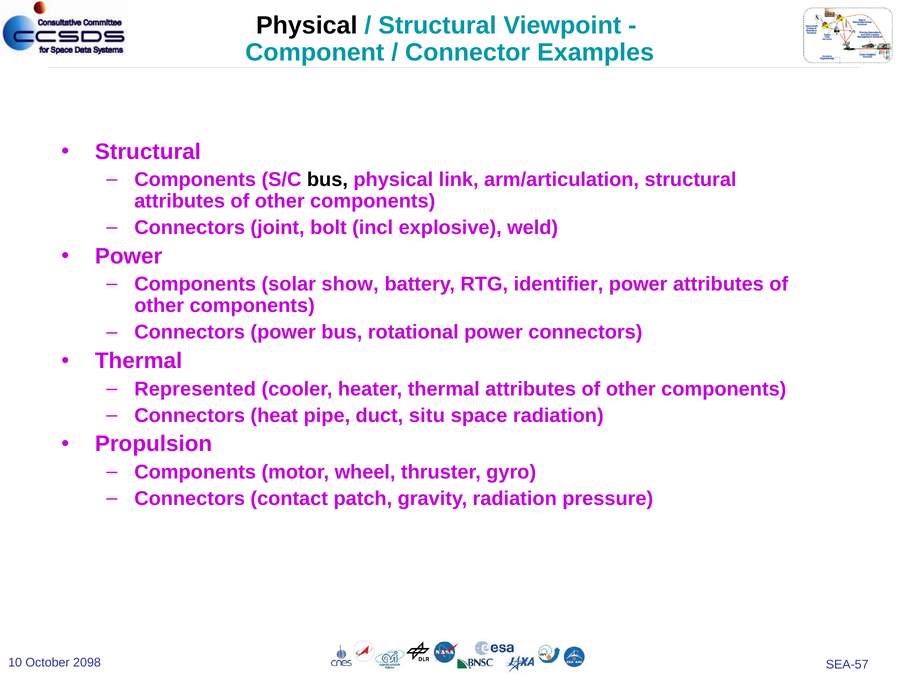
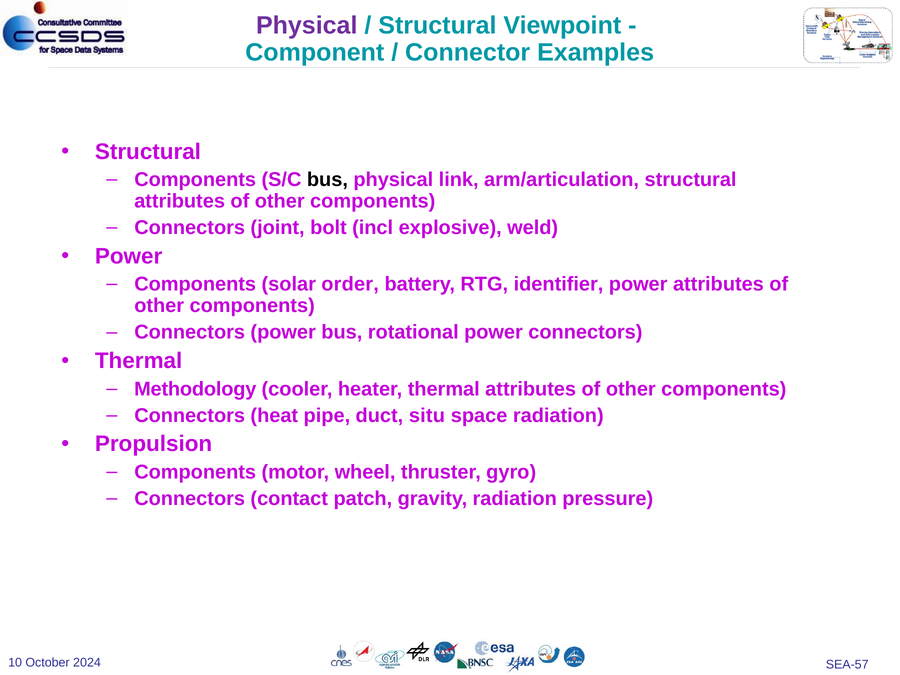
Physical at (307, 25) colour: black -> purple
show: show -> order
Represented: Represented -> Methodology
2098: 2098 -> 2024
